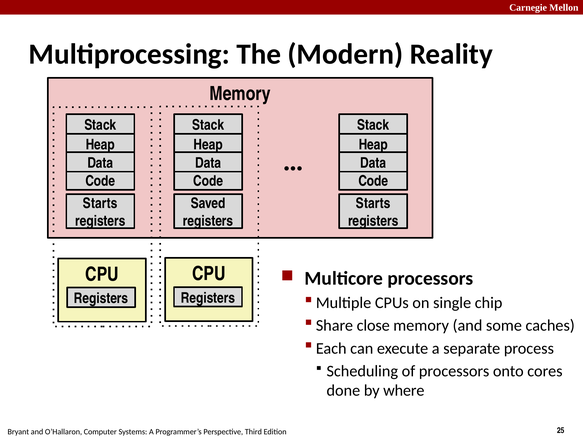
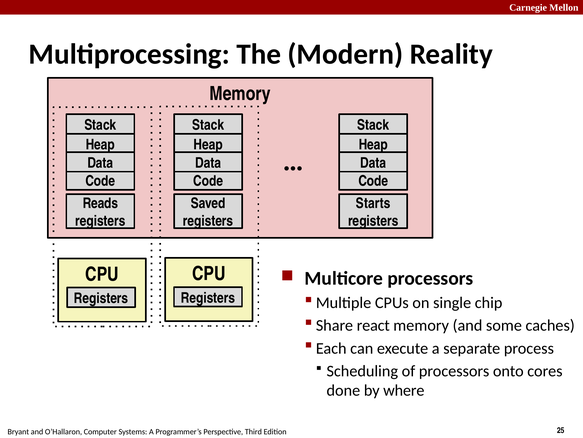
Starts at (100, 203): Starts -> Reads
close: close -> react
